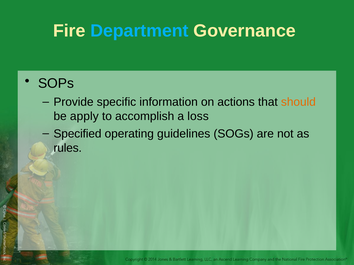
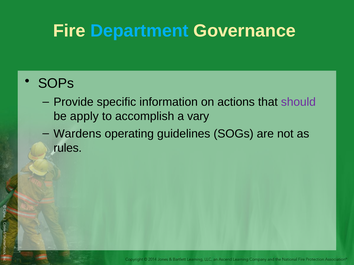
should colour: orange -> purple
loss: loss -> vary
Specified: Specified -> Wardens
